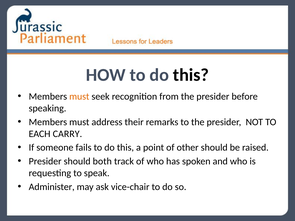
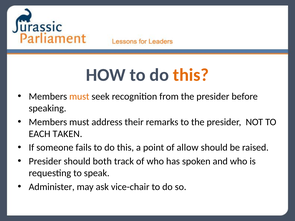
this at (191, 75) colour: black -> orange
CARRY: CARRY -> TAKEN
other: other -> allow
